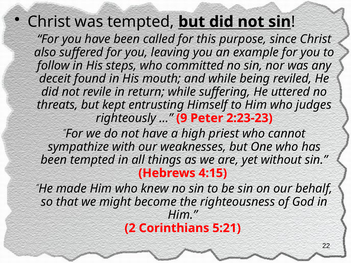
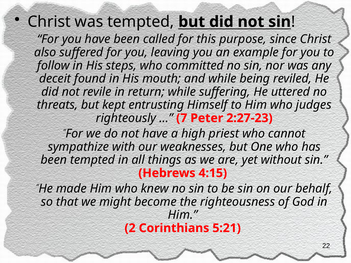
9: 9 -> 7
2:23-23: 2:23-23 -> 2:27-23
